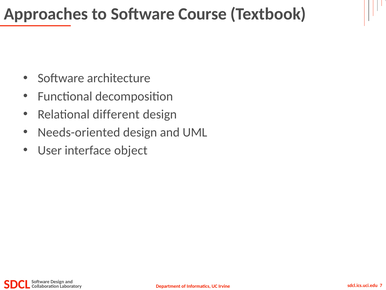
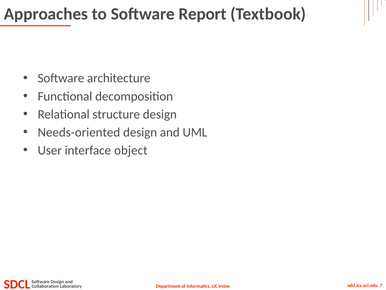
Course: Course -> Report
different: different -> structure
